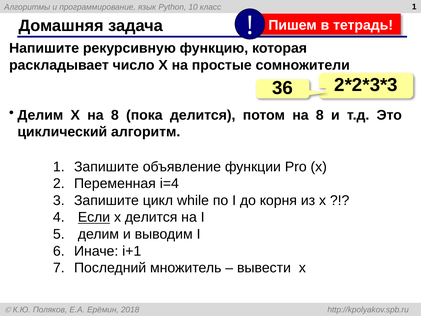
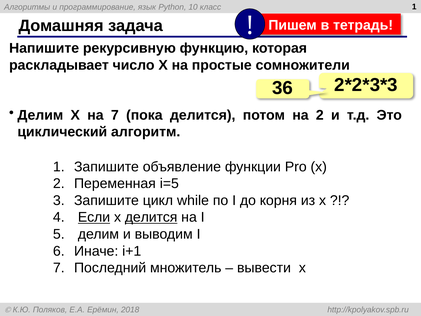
Х на 8: 8 -> 7
потом на 8: 8 -> 2
i=4: i=4 -> i=5
делится at (151, 217) underline: none -> present
